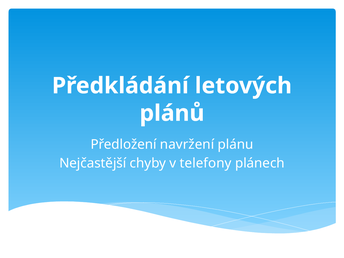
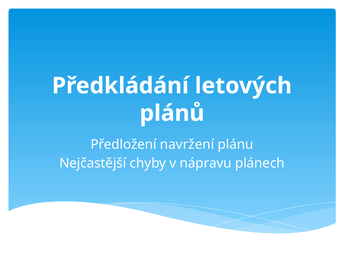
telefony: telefony -> nápravu
